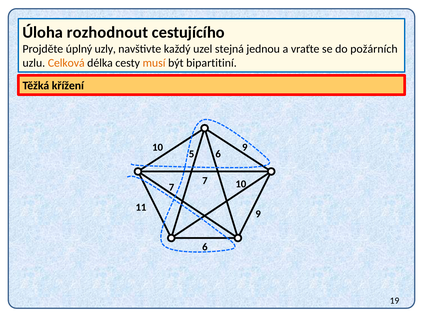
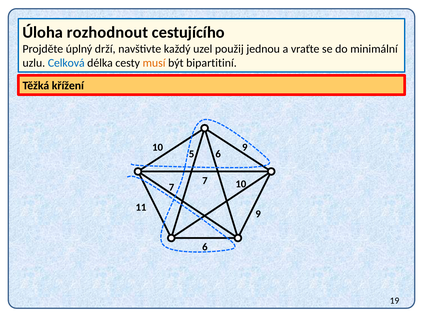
uzly: uzly -> drží
stejná: stejná -> použij
požárních: požárních -> minimální
Celková colour: orange -> blue
